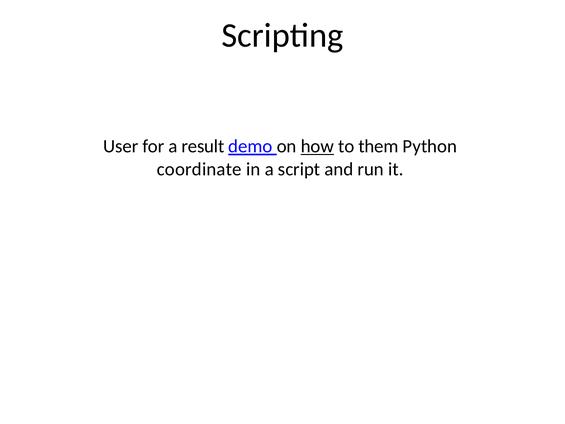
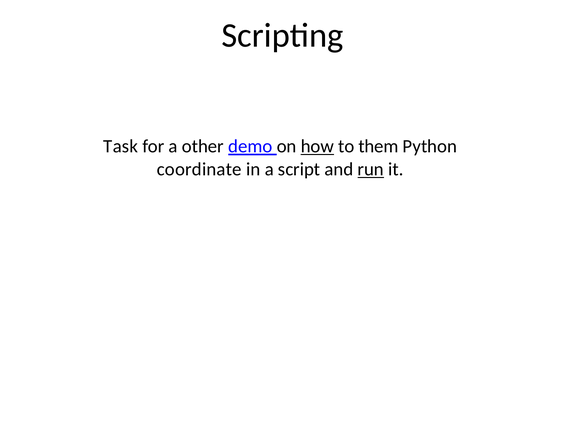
User: User -> Task
result: result -> other
run underline: none -> present
